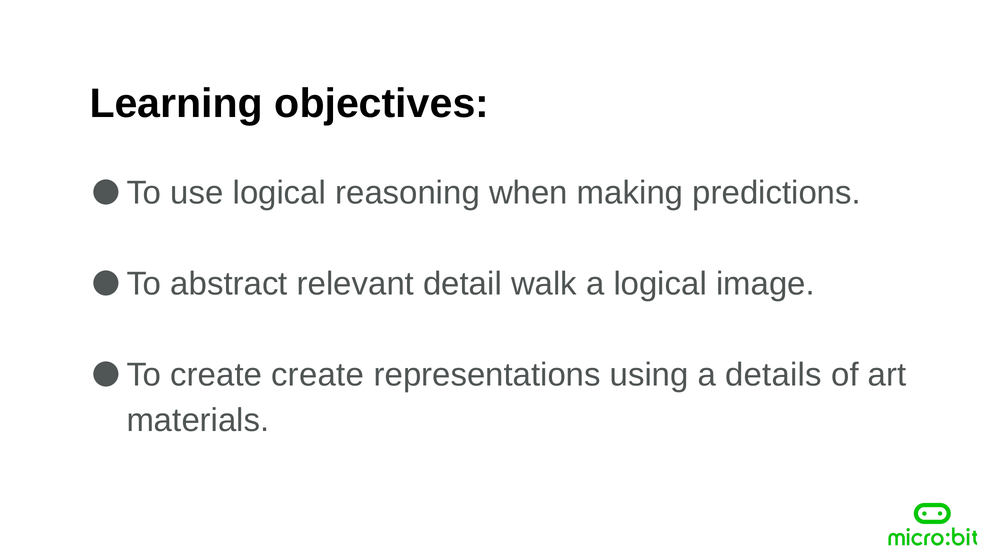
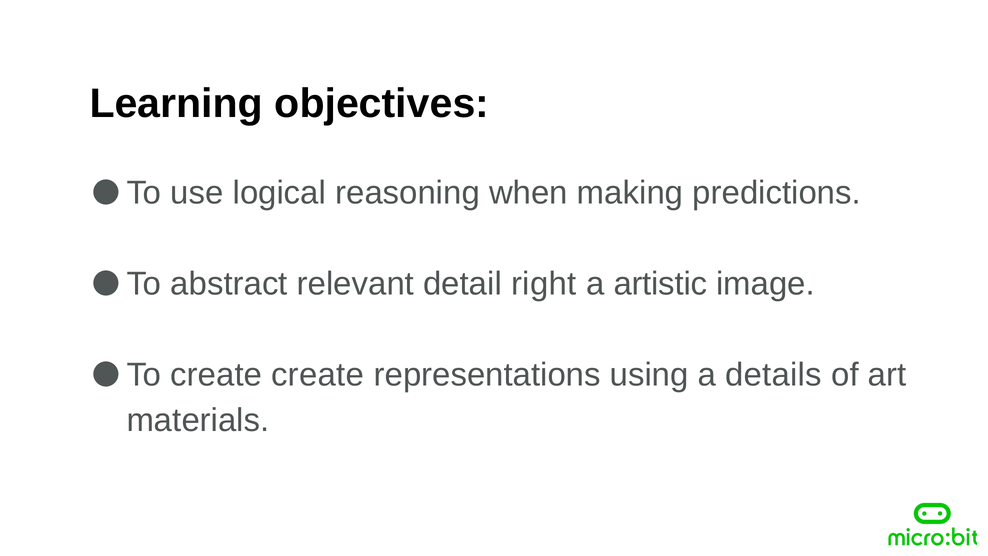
walk: walk -> right
a logical: logical -> artistic
